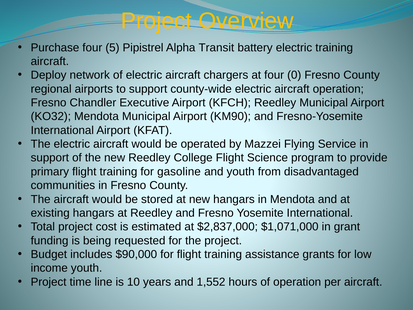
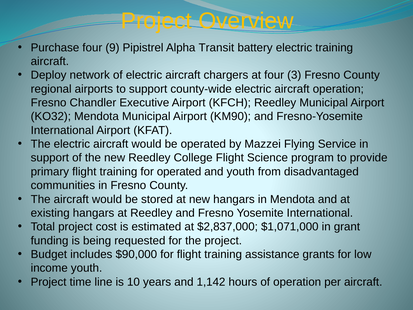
5: 5 -> 9
0: 0 -> 3
for gasoline: gasoline -> operated
1,552: 1,552 -> 1,142
